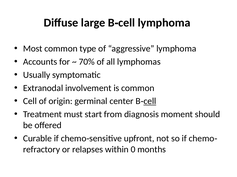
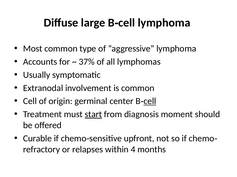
70%: 70% -> 37%
start underline: none -> present
0: 0 -> 4
